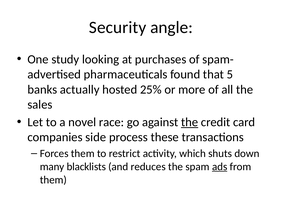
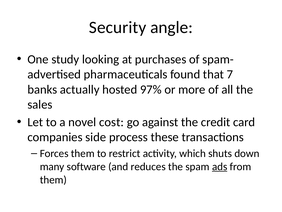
5: 5 -> 7
25%: 25% -> 97%
race: race -> cost
the at (190, 122) underline: present -> none
blacklists: blacklists -> software
